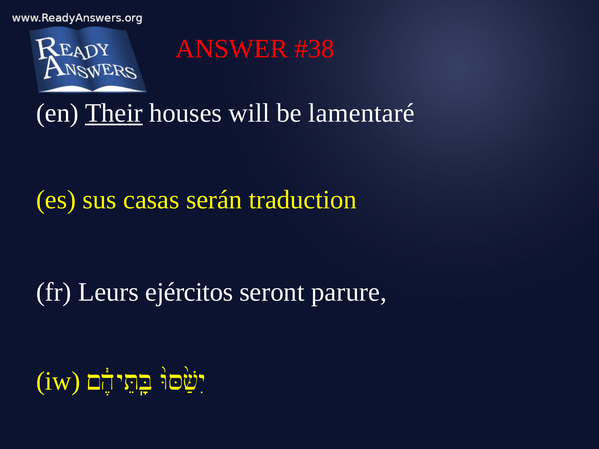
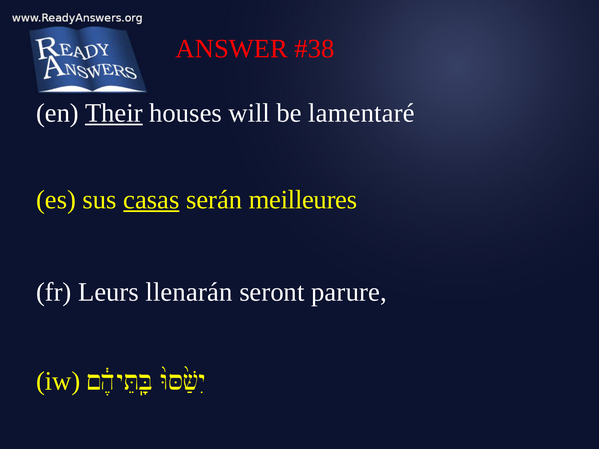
casas underline: none -> present
traduction: traduction -> meilleures
ejércitos: ejércitos -> llenarán
